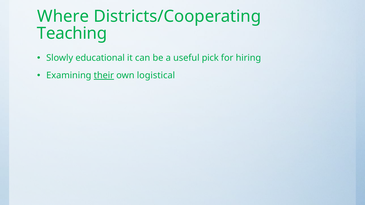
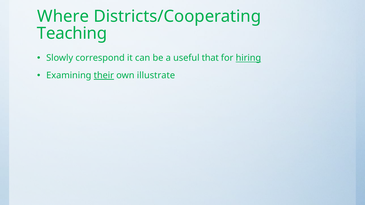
educational: educational -> correspond
pick: pick -> that
hiring underline: none -> present
logistical: logistical -> illustrate
